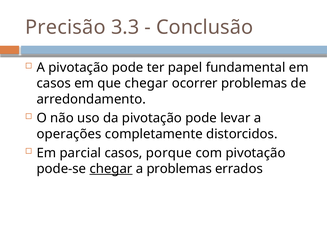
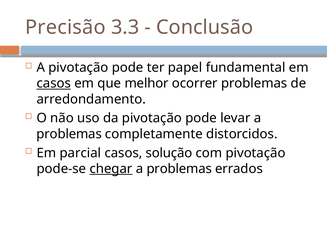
casos at (54, 83) underline: none -> present
que chegar: chegar -> melhor
operações at (69, 134): operações -> problemas
porque: porque -> solução
